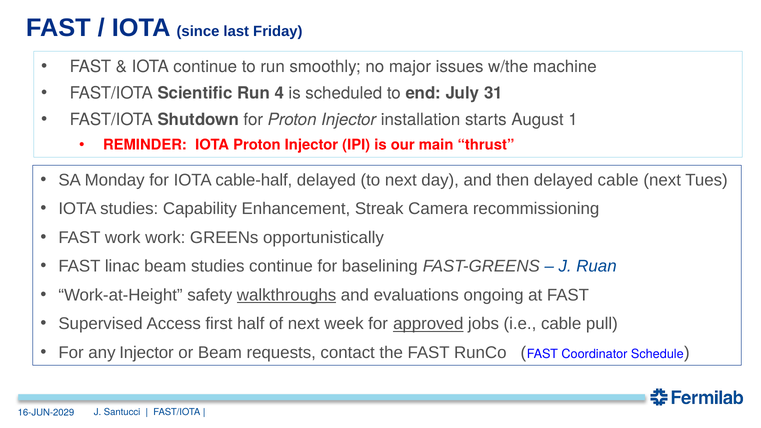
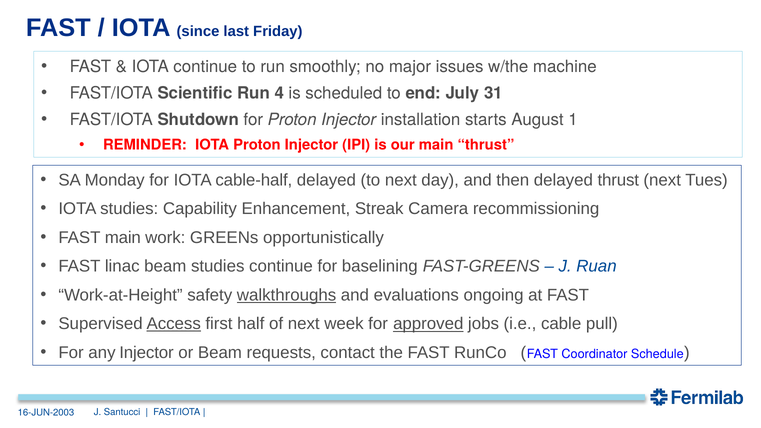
delayed cable: cable -> thrust
FAST work: work -> main
Access underline: none -> present
16-JUN-2029: 16-JUN-2029 -> 16-JUN-2003
